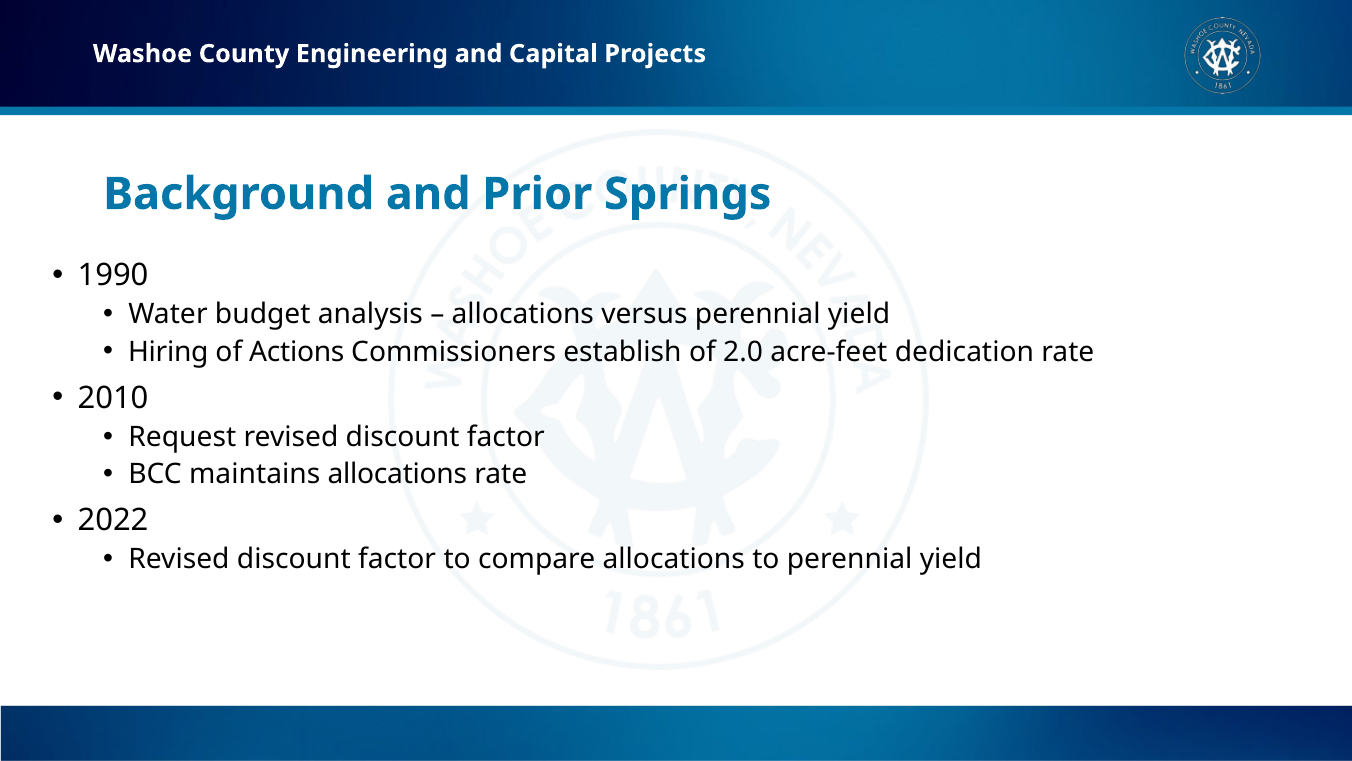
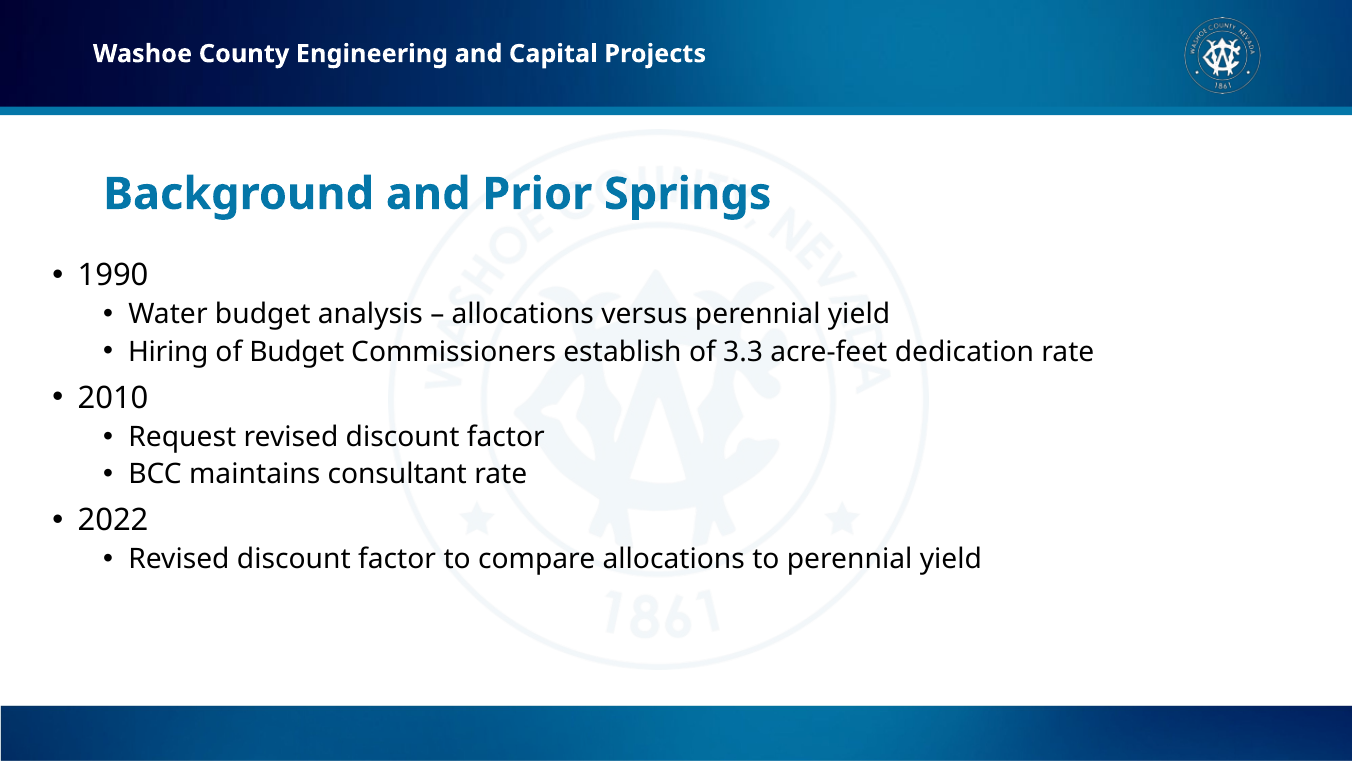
of Actions: Actions -> Budget
2.0: 2.0 -> 3.3
maintains allocations: allocations -> consultant
